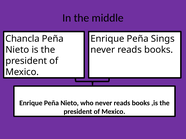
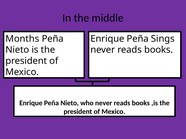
Chancla: Chancla -> Months
